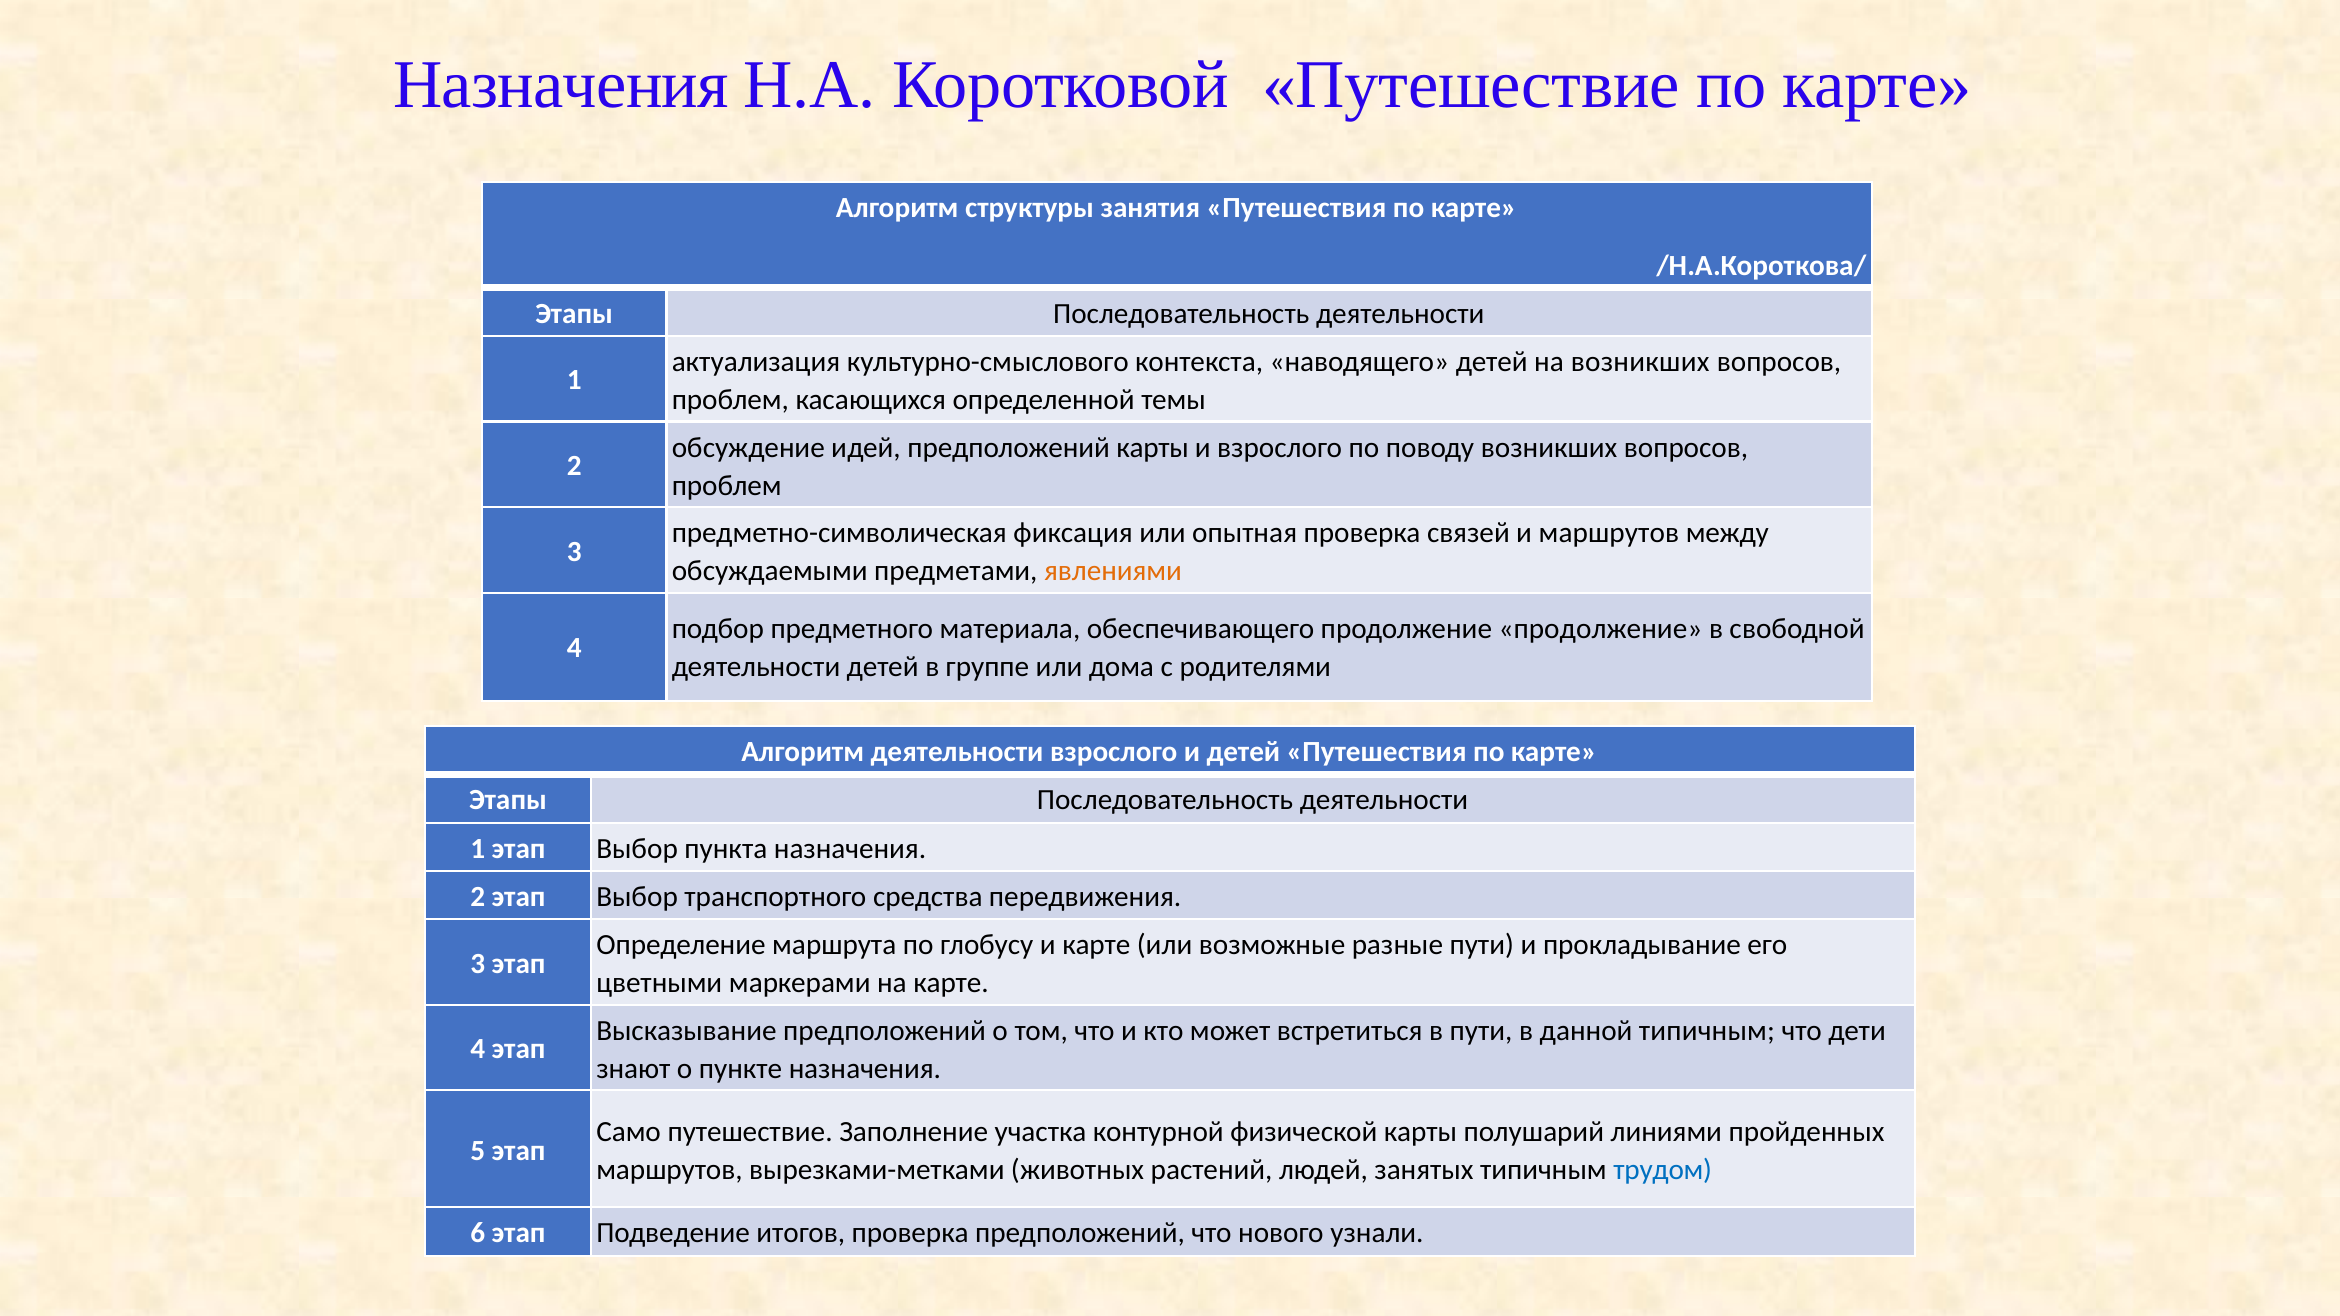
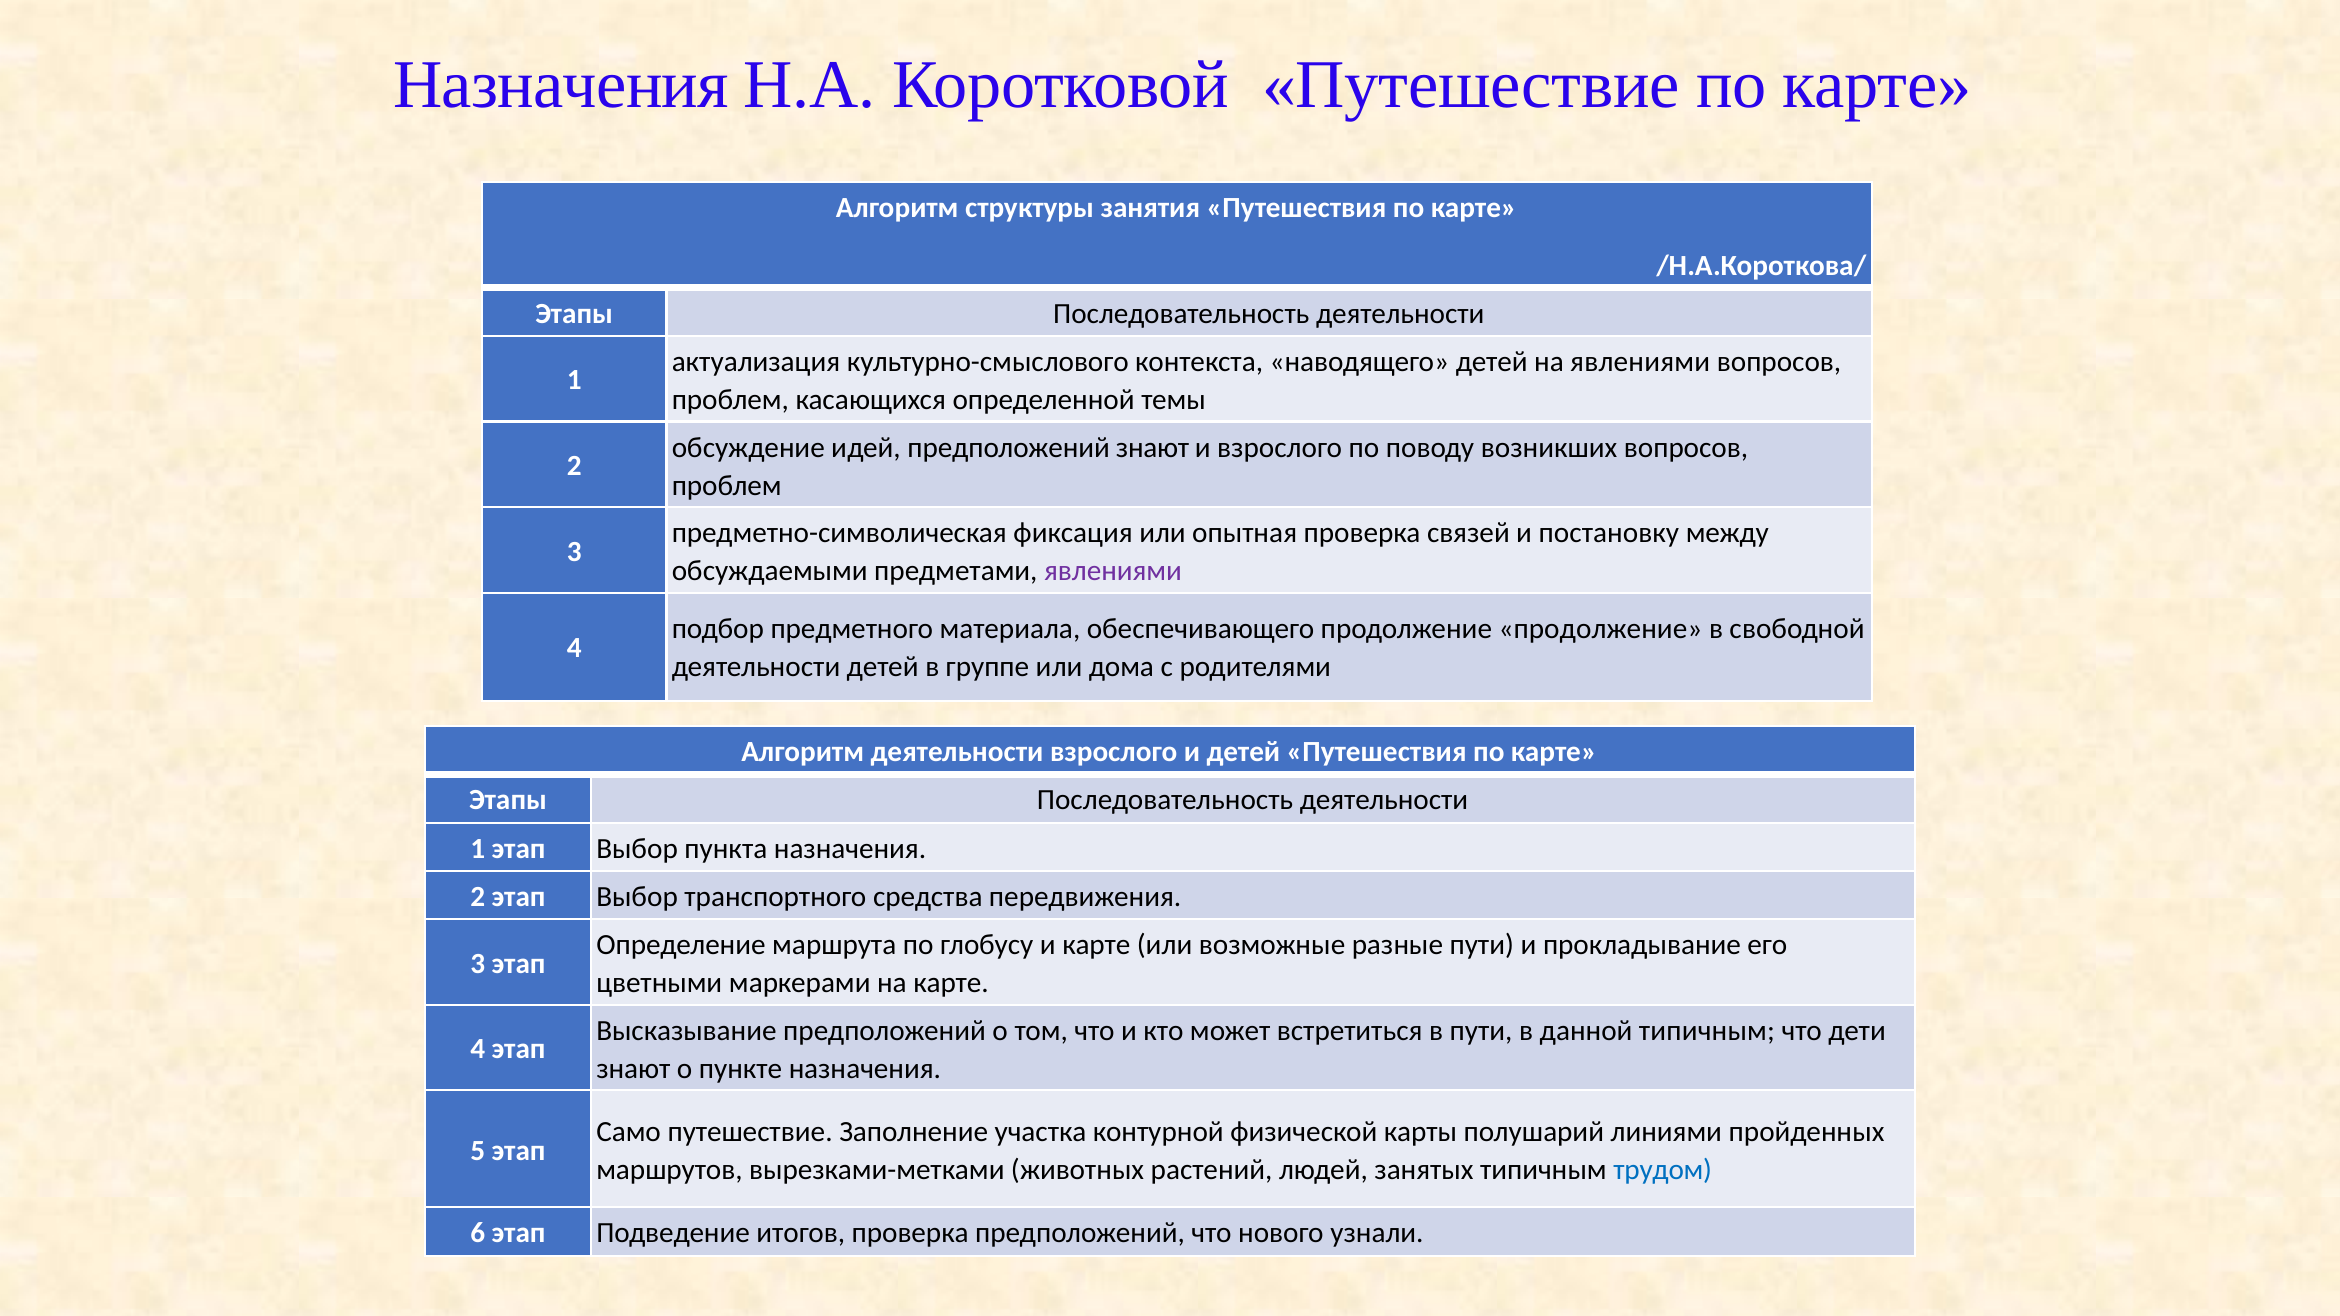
на возникших: возникших -> явлениями
предположений карты: карты -> знают
и маршрутов: маршрутов -> постановку
явлениями at (1113, 571) colour: orange -> purple
